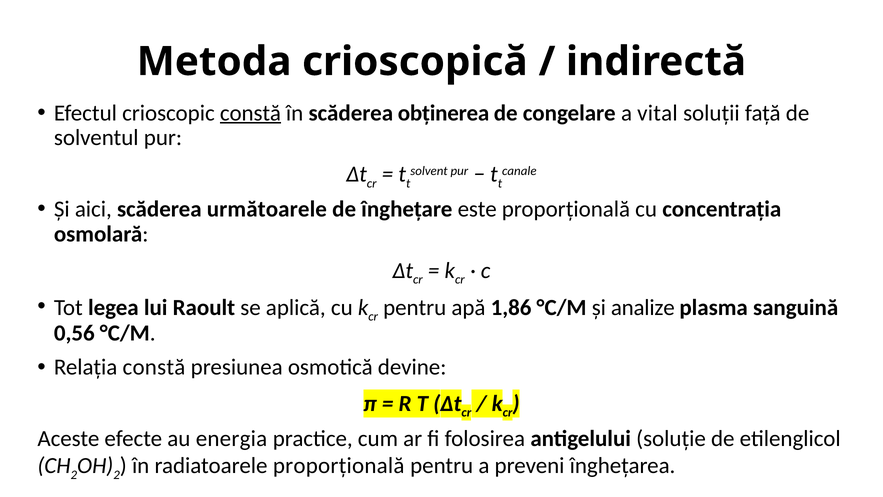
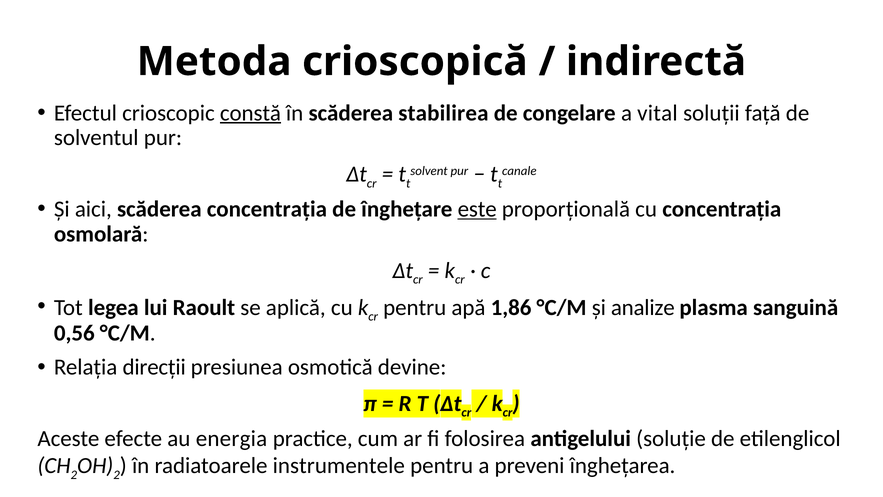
obținerea: obținerea -> stabilirea
scăderea următoarele: următoarele -> concentrația
este underline: none -> present
Relația constă: constă -> direcții
radiatoarele proporțională: proporțională -> instrumentele
